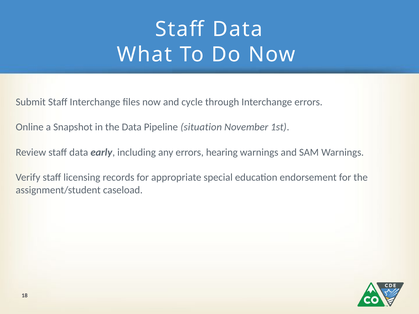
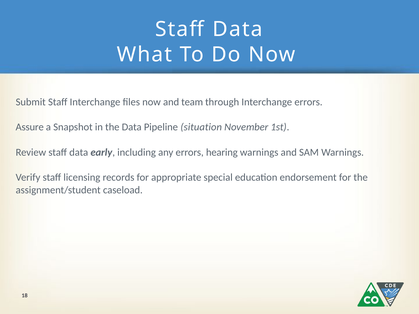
cycle: cycle -> team
Online: Online -> Assure
